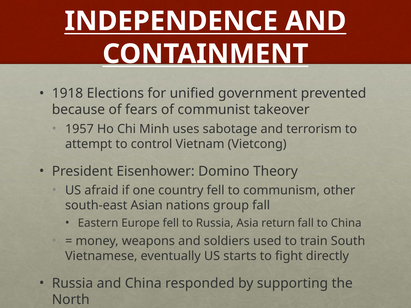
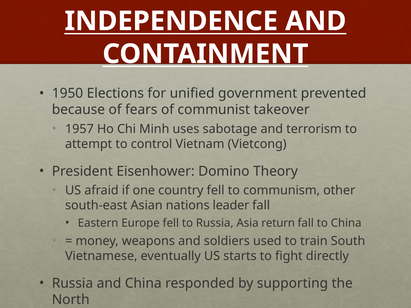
1918: 1918 -> 1950
group: group -> leader
